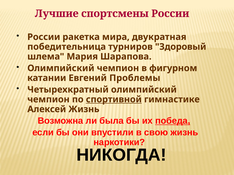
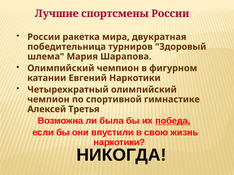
Евгений Проблемы: Проблемы -> Наркотики
спортивной underline: present -> none
Алексей Жизнь: Жизнь -> Третья
